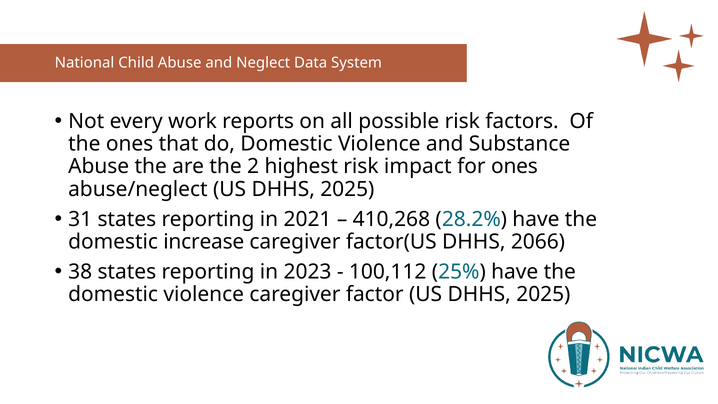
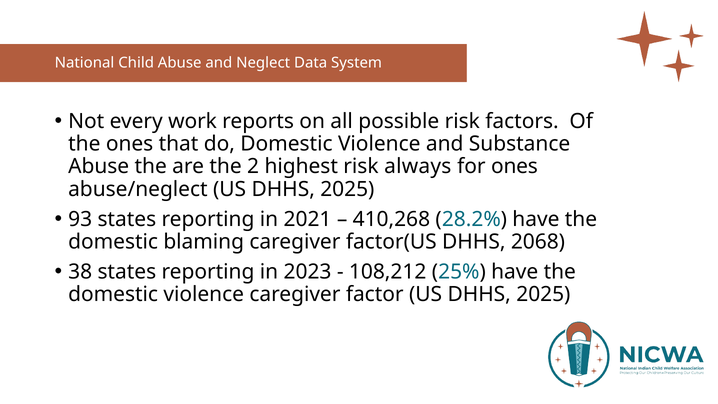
impact: impact -> always
31: 31 -> 93
increase: increase -> blaming
2066: 2066 -> 2068
100,112: 100,112 -> 108,212
